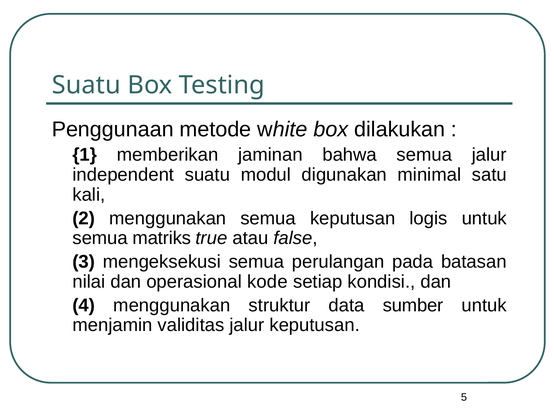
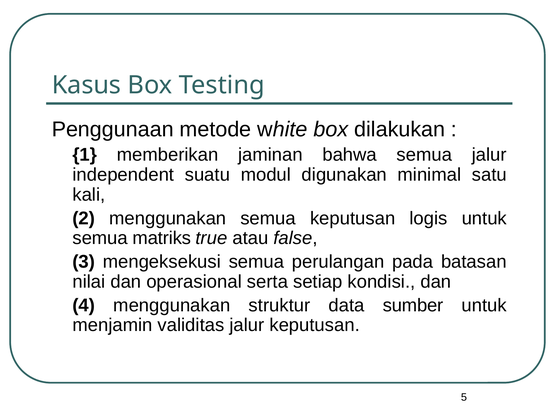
Suatu at (86, 85): Suatu -> Kasus
kode: kode -> serta
